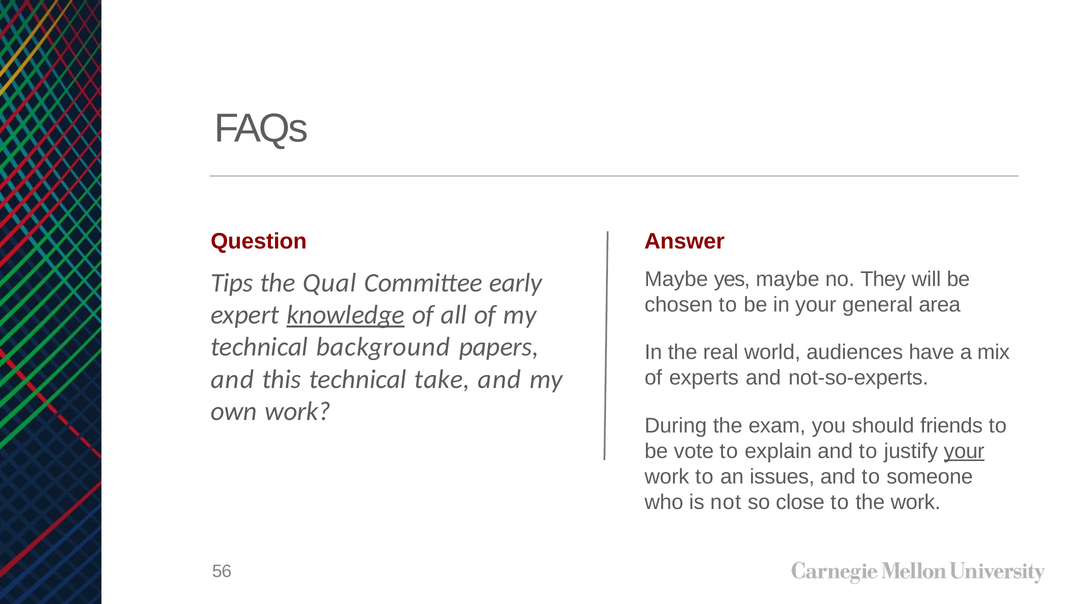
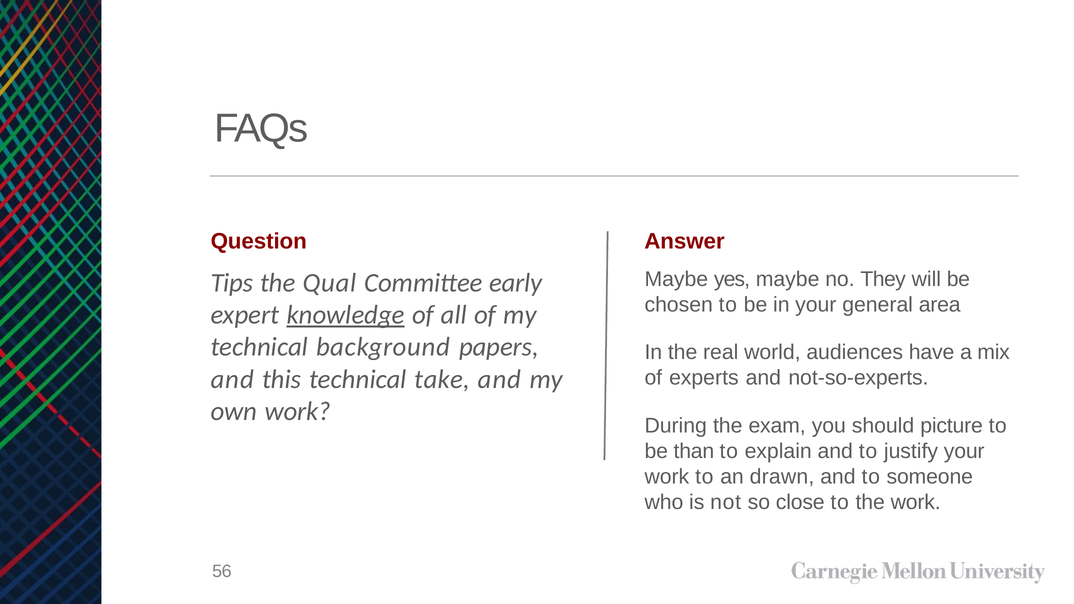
friends: friends -> picture
vote: vote -> than
your at (964, 451) underline: present -> none
issues: issues -> drawn
